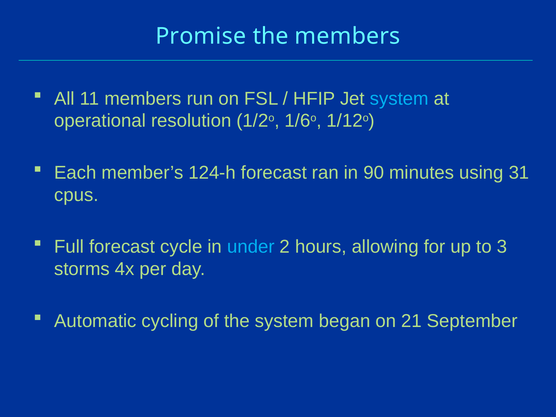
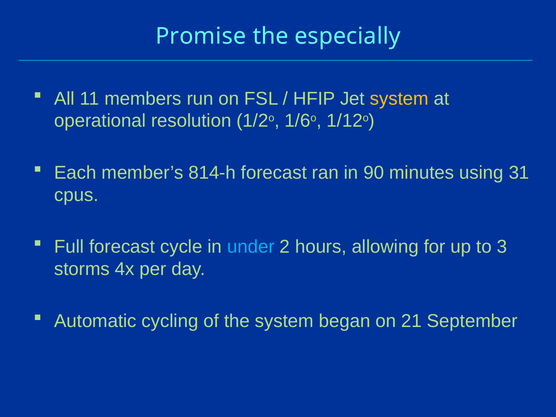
the members: members -> especially
system at (399, 99) colour: light blue -> yellow
124-h: 124-h -> 814-h
